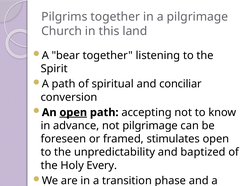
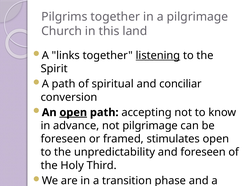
bear: bear -> links
listening underline: none -> present
and baptized: baptized -> foreseen
Every: Every -> Third
